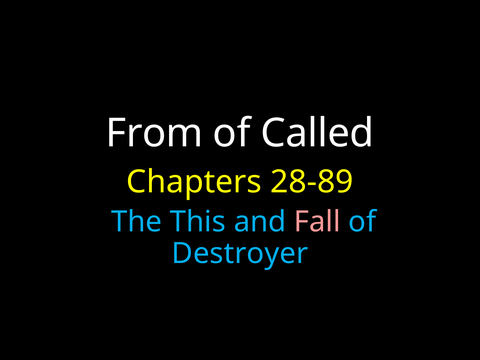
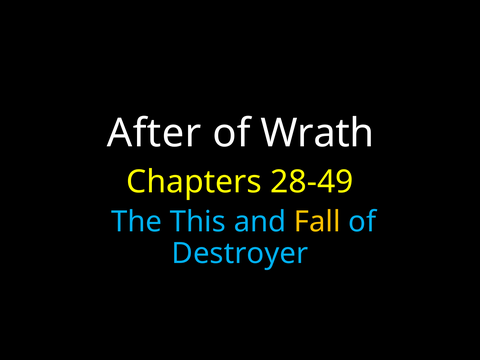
From: From -> After
Called: Called -> Wrath
28-89: 28-89 -> 28-49
Fall colour: pink -> yellow
